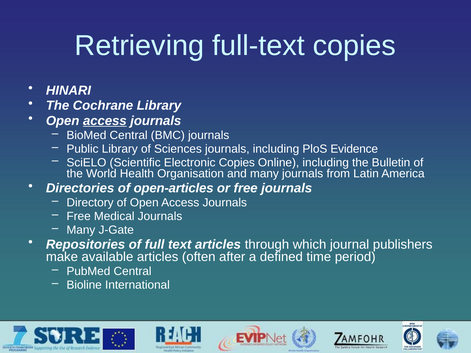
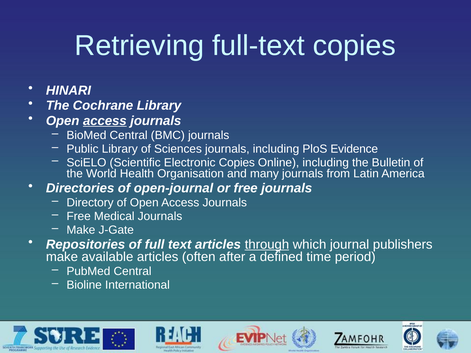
open-articles: open-articles -> open-journal
Many at (81, 230): Many -> Make
through underline: none -> present
